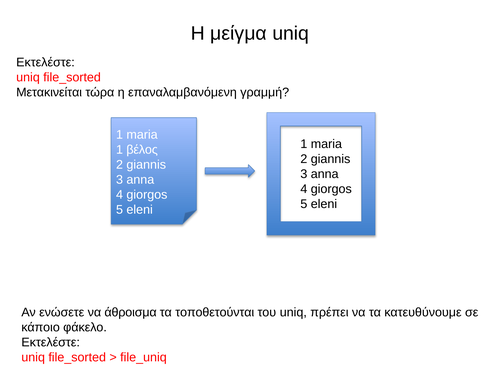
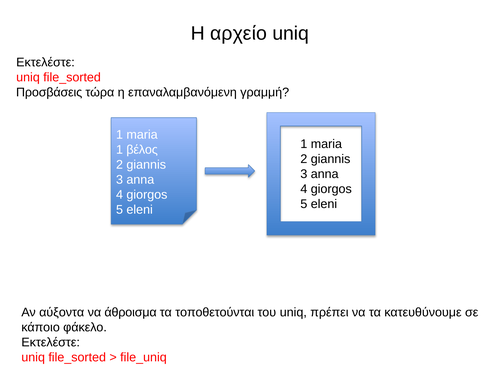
μείγμα: μείγμα -> αρχείο
Μετακινείται: Μετακινείται -> Προσβάσεις
ενώσετε: ενώσετε -> αύξοντα
